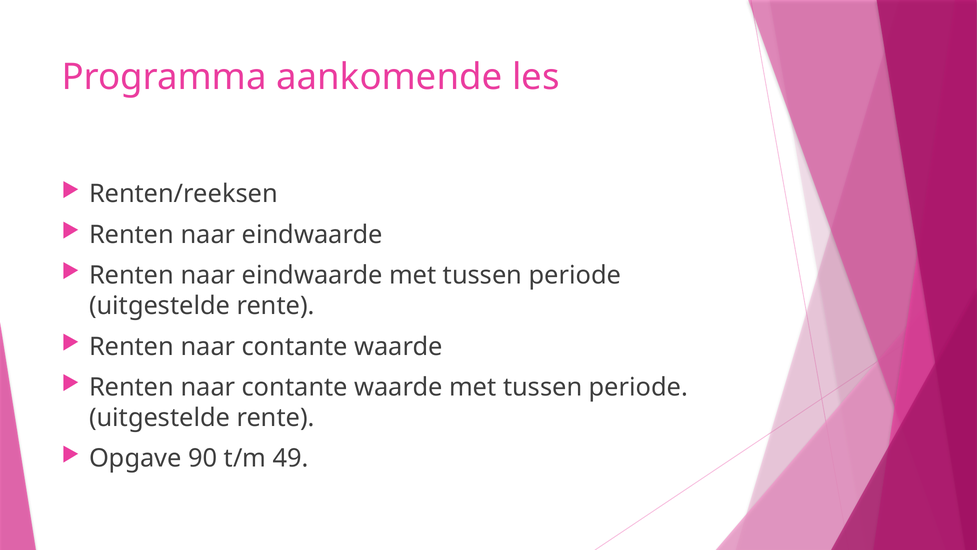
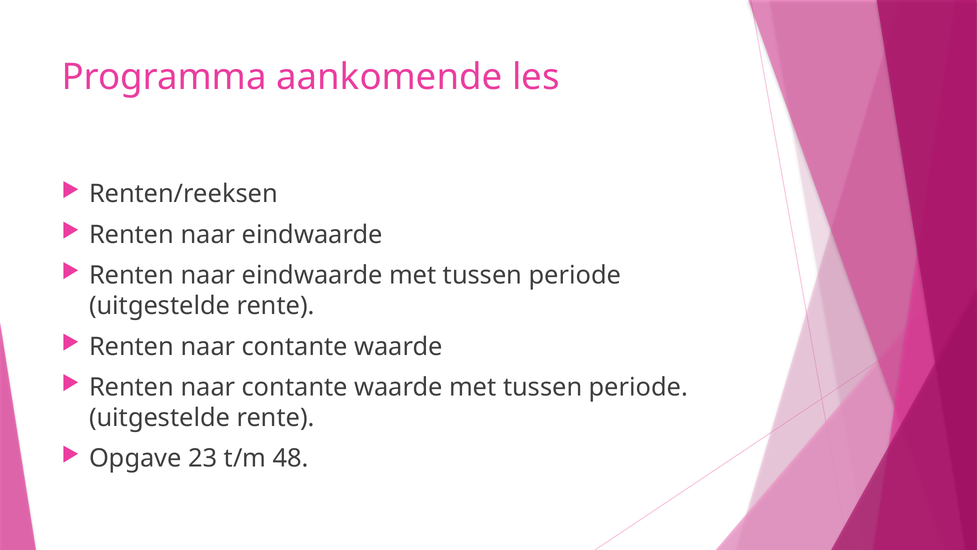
90: 90 -> 23
49: 49 -> 48
